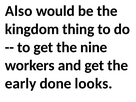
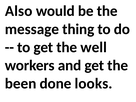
kingdom: kingdom -> message
nine: nine -> well
early: early -> been
